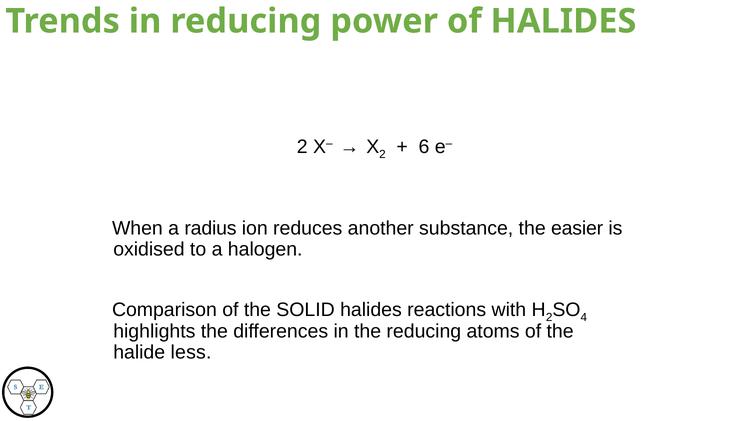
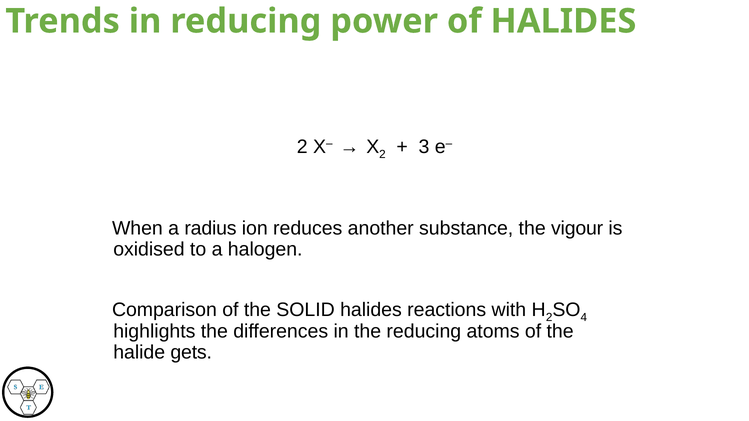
6: 6 -> 3
easier: easier -> vigour
less: less -> gets
